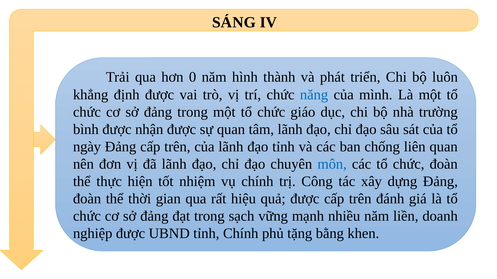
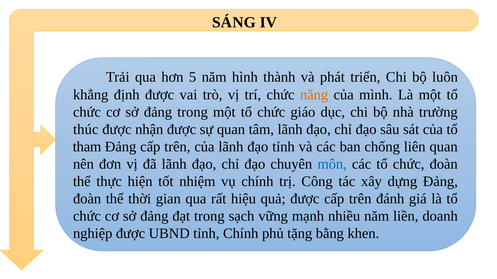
0: 0 -> 5
năng colour: blue -> orange
bình: bình -> thúc
ngày: ngày -> tham
